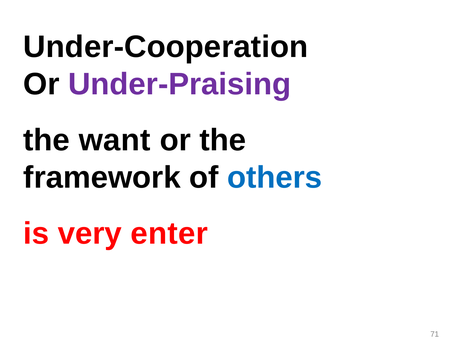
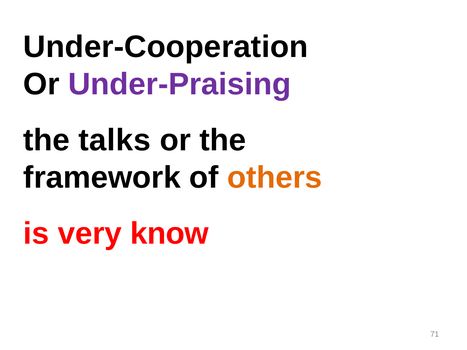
want: want -> talks
others colour: blue -> orange
enter: enter -> know
